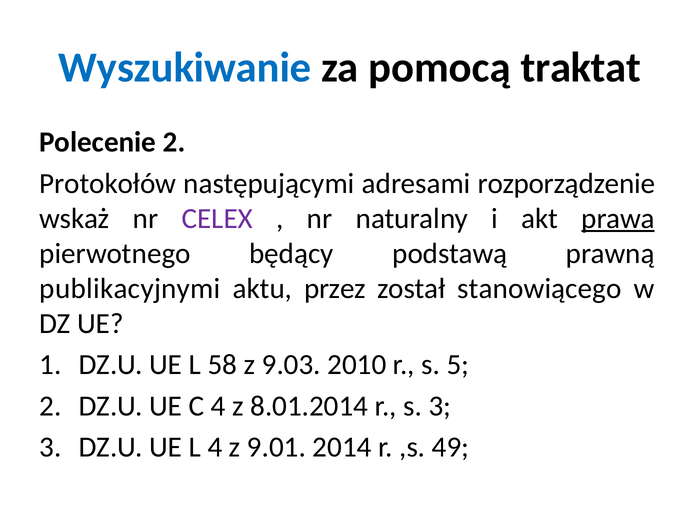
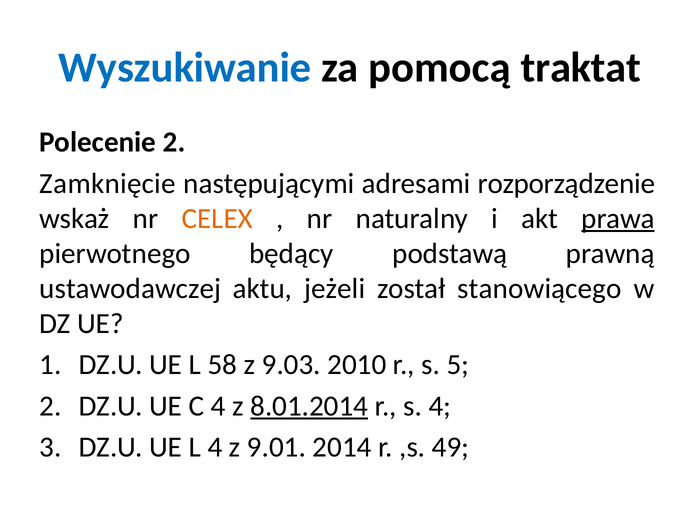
Protokołów: Protokołów -> Zamknięcie
CELEX colour: purple -> orange
publikacyjnymi: publikacyjnymi -> ustawodawczej
przez: przez -> jeżeli
8.01.2014 underline: none -> present
s 3: 3 -> 4
